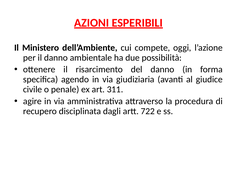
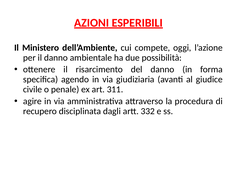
722: 722 -> 332
